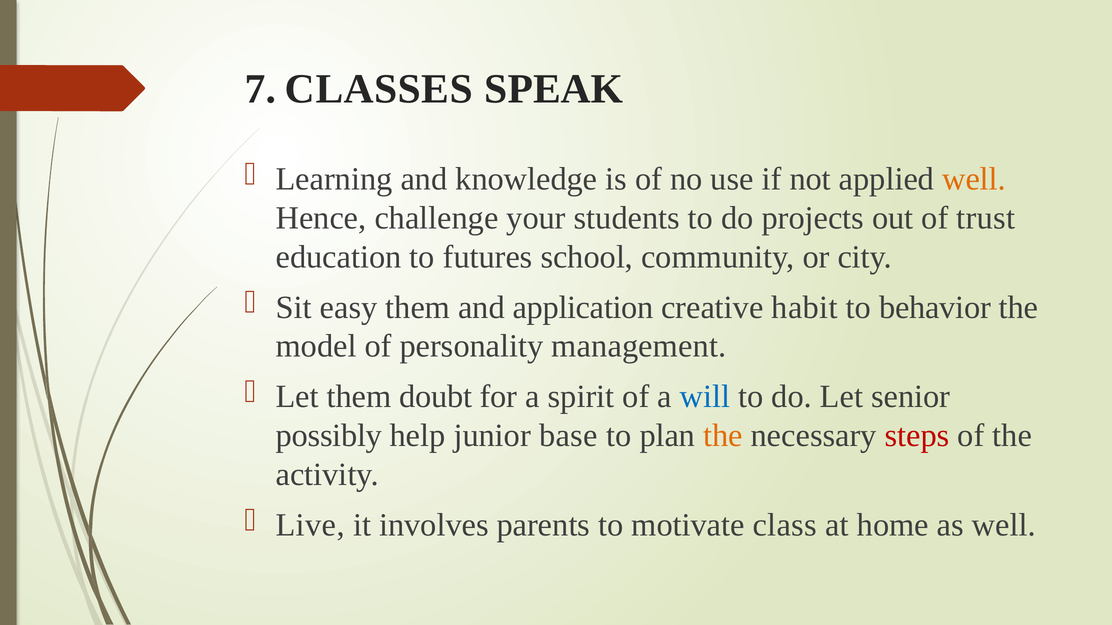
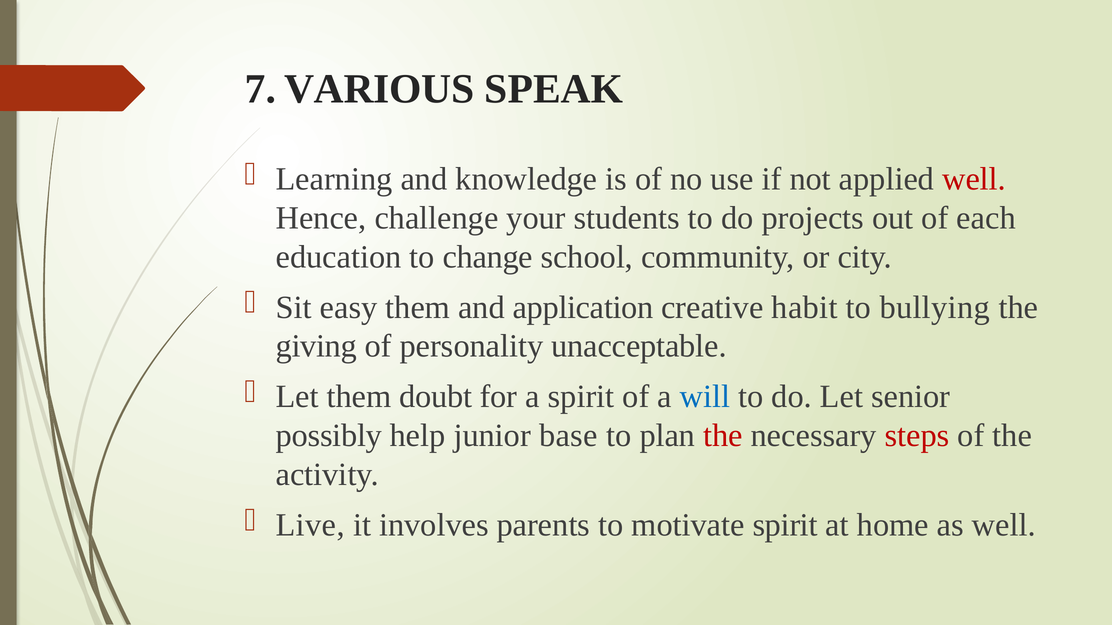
CLASSES: CLASSES -> VARIOUS
well at (974, 179) colour: orange -> red
trust: trust -> each
futures: futures -> change
behavior: behavior -> bullying
model: model -> giving
management: management -> unacceptable
the at (723, 436) colour: orange -> red
motivate class: class -> spirit
